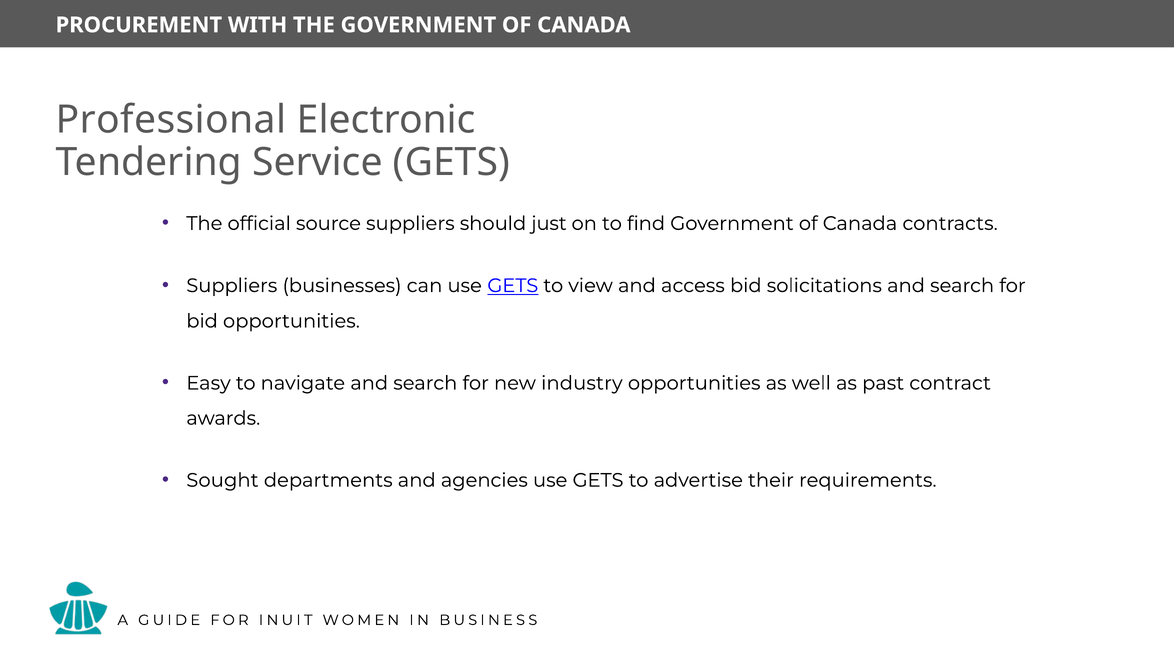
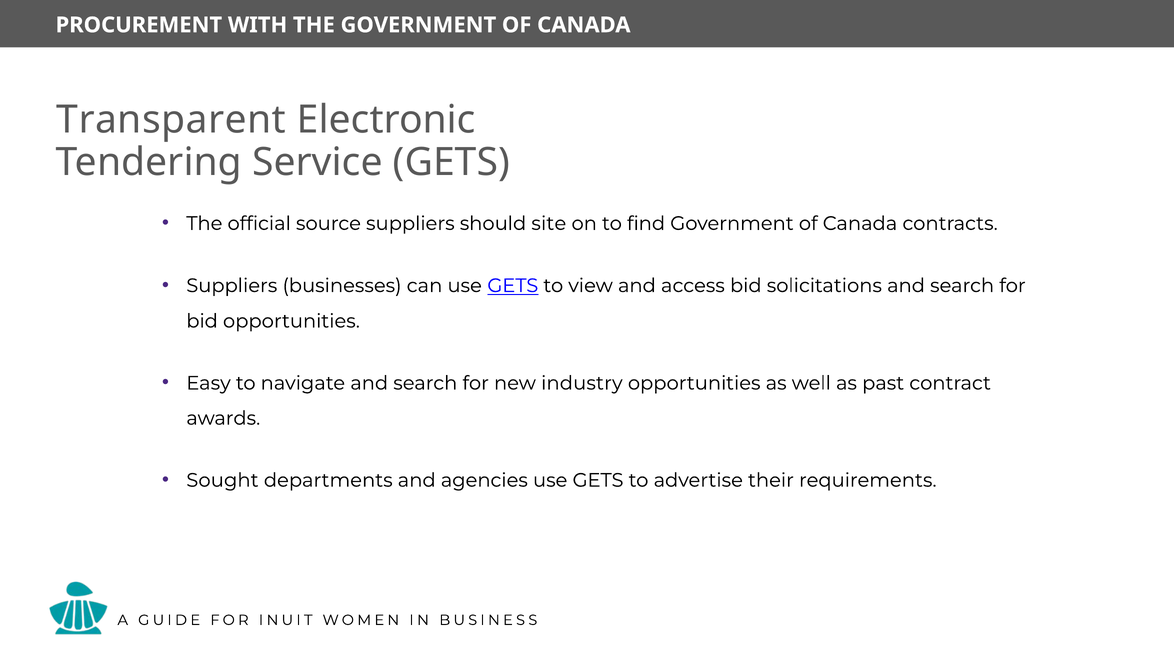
Professional: Professional -> Transparent
just: just -> site
